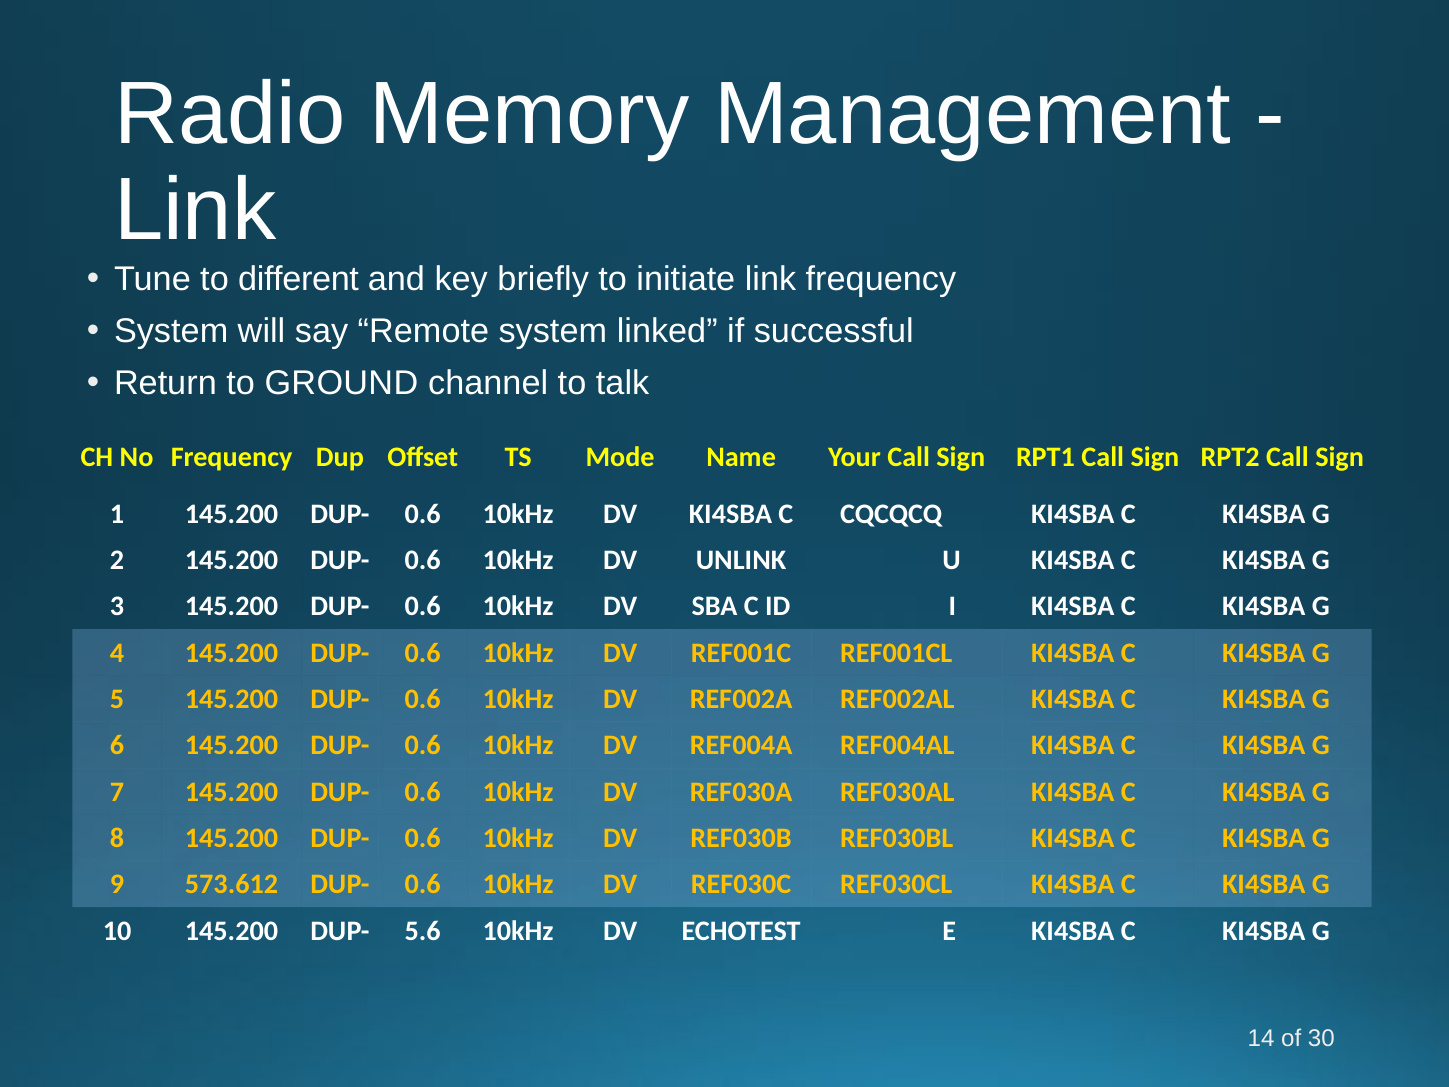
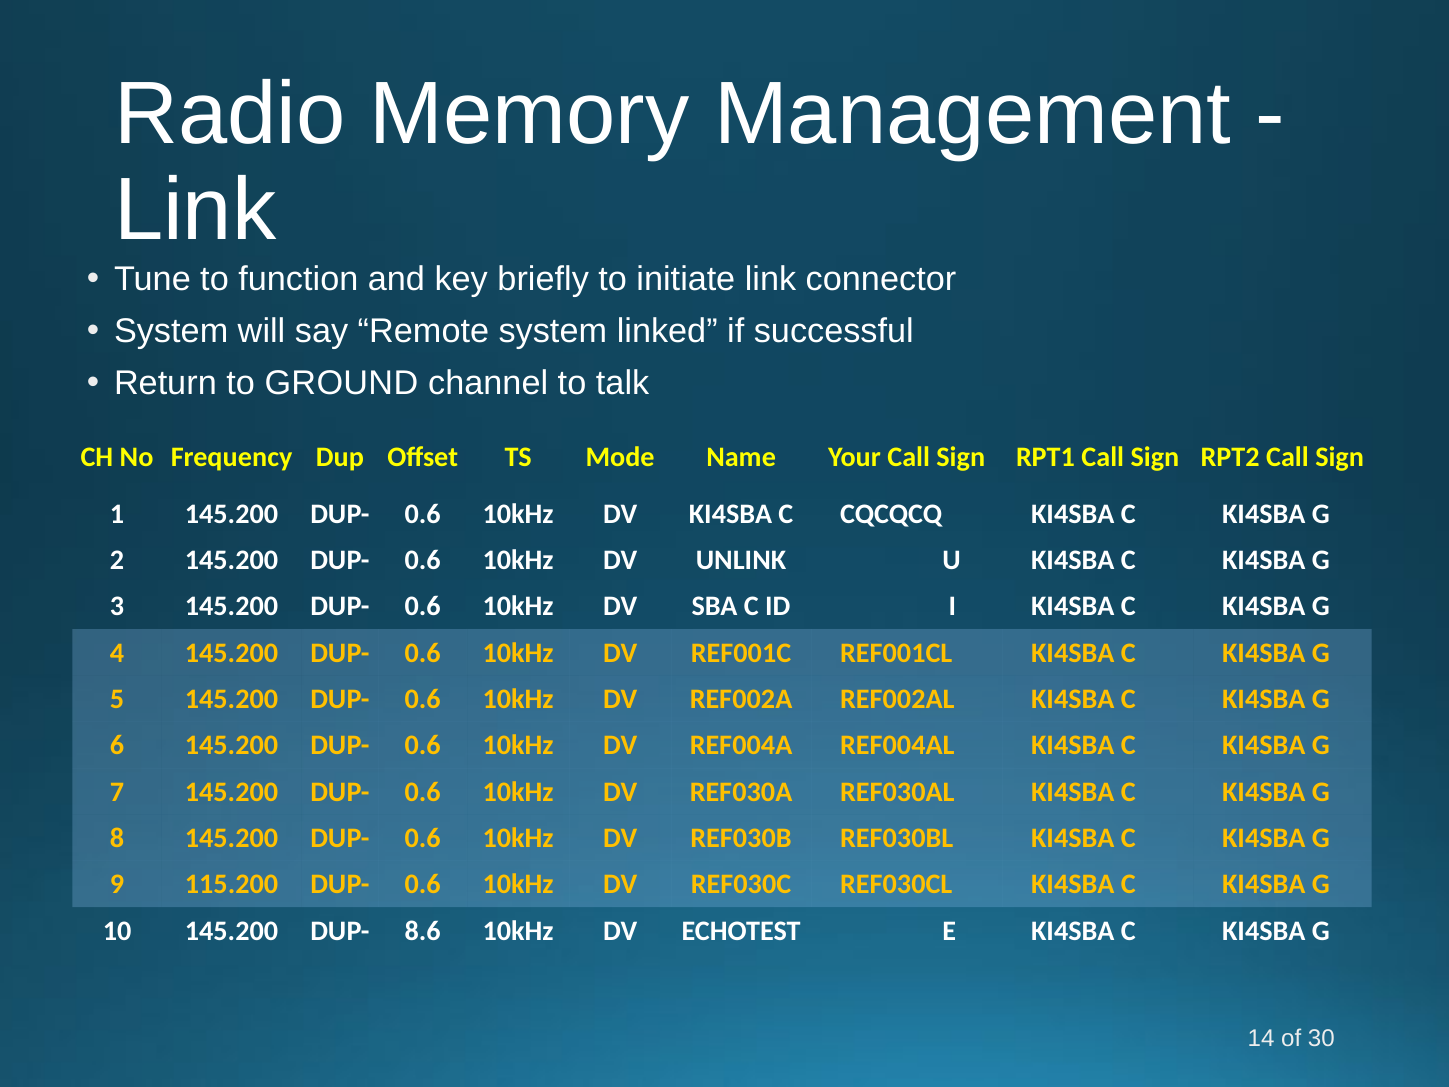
different: different -> function
link frequency: frequency -> connector
573.612: 573.612 -> 115.200
5.6: 5.6 -> 8.6
